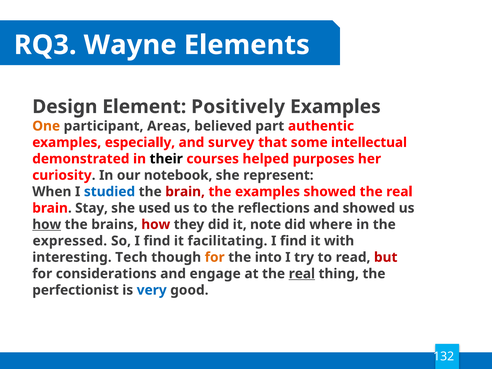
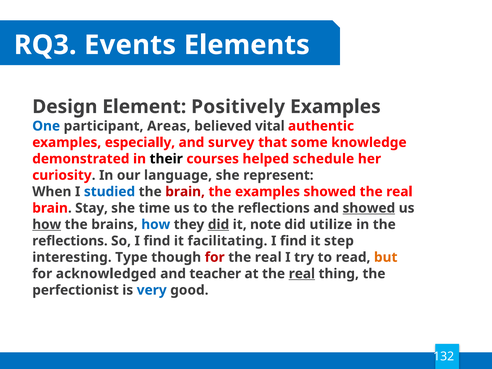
Wayne: Wayne -> Events
One colour: orange -> blue
part: part -> vital
intellectual: intellectual -> knowledge
purposes: purposes -> schedule
notebook: notebook -> language
used: used -> time
showed at (369, 208) underline: none -> present
how at (156, 224) colour: red -> blue
did at (219, 224) underline: none -> present
where: where -> utilize
expressed at (70, 241): expressed -> reflections
with: with -> step
Tech: Tech -> Type
for at (215, 257) colour: orange -> red
into at (268, 257): into -> real
but colour: red -> orange
considerations: considerations -> acknowledged
engage: engage -> teacher
